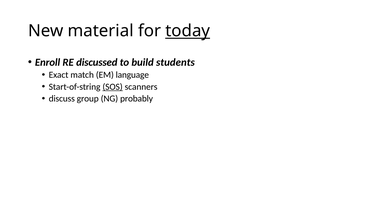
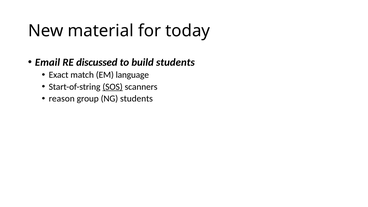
today underline: present -> none
Enroll: Enroll -> Email
discuss: discuss -> reason
NG probably: probably -> students
